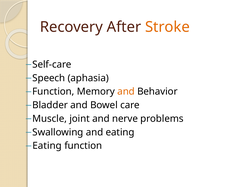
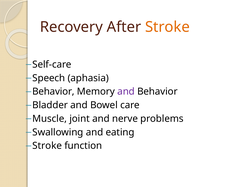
Function at (53, 91): Function -> Behavior
and at (126, 91) colour: orange -> purple
Eating at (47, 146): Eating -> Stroke
